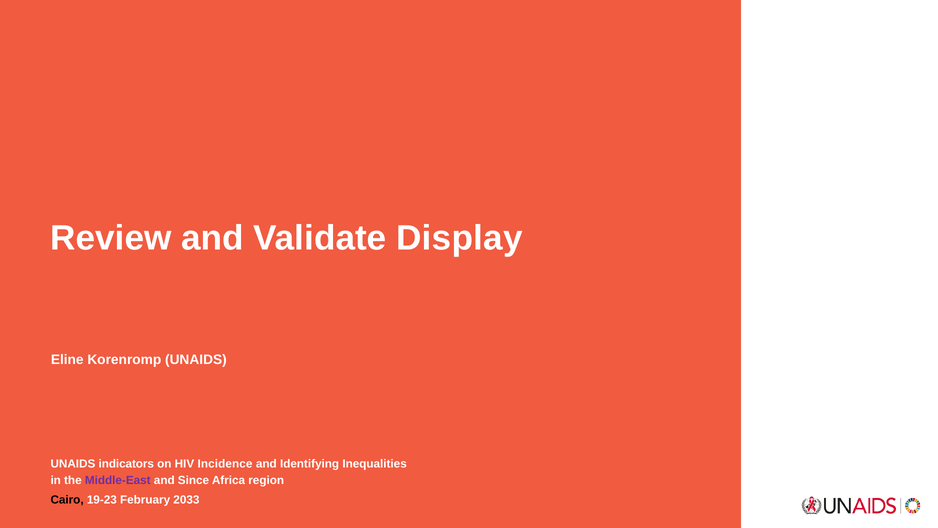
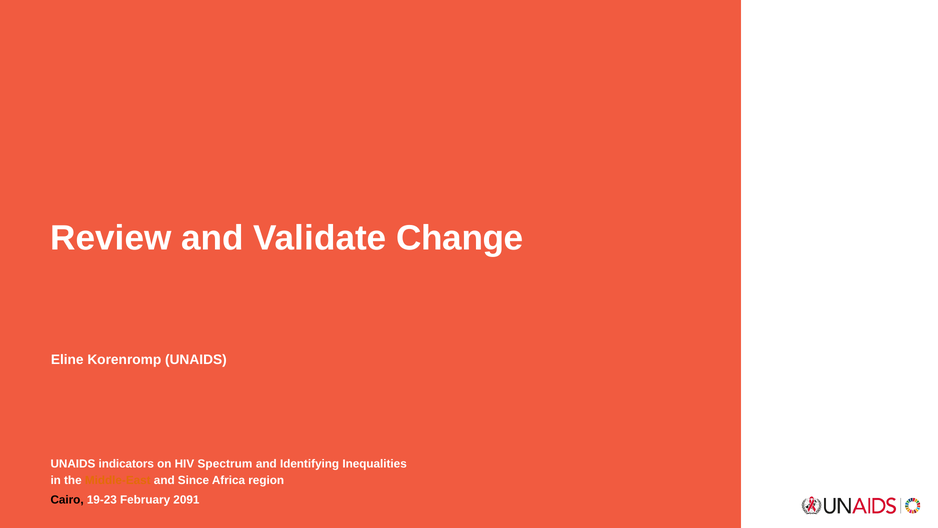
Display: Display -> Change
Incidence: Incidence -> Spectrum
Middle-East colour: purple -> orange
2033: 2033 -> 2091
